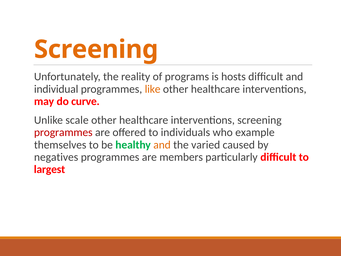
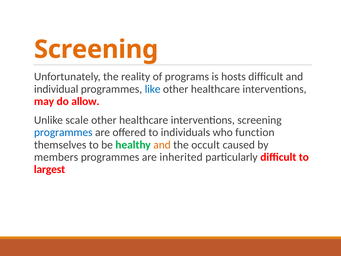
like colour: orange -> blue
curve: curve -> allow
programmes at (63, 132) colour: red -> blue
example: example -> function
varied: varied -> occult
negatives: negatives -> members
members: members -> inherited
